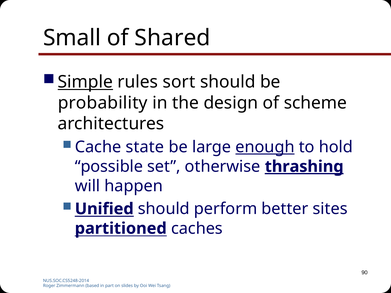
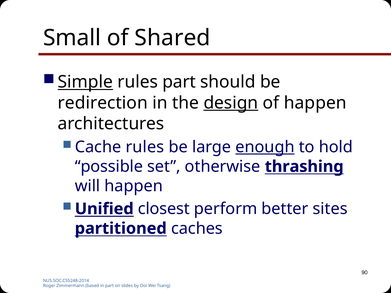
rules sort: sort -> part
probability: probability -> redirection
design underline: none -> present
of scheme: scheme -> happen
Cache state: state -> rules
thrashing underline: present -> none
Unified should: should -> closest
